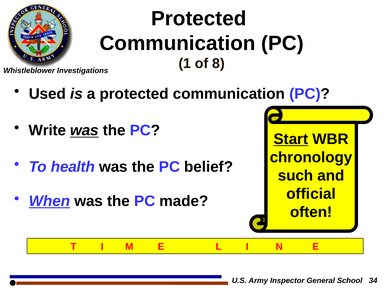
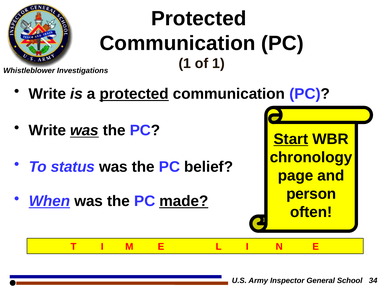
of 8: 8 -> 1
Used at (47, 94): Used -> Write
protected at (134, 94) underline: none -> present
health: health -> status
such: such -> page
official: official -> person
made underline: none -> present
